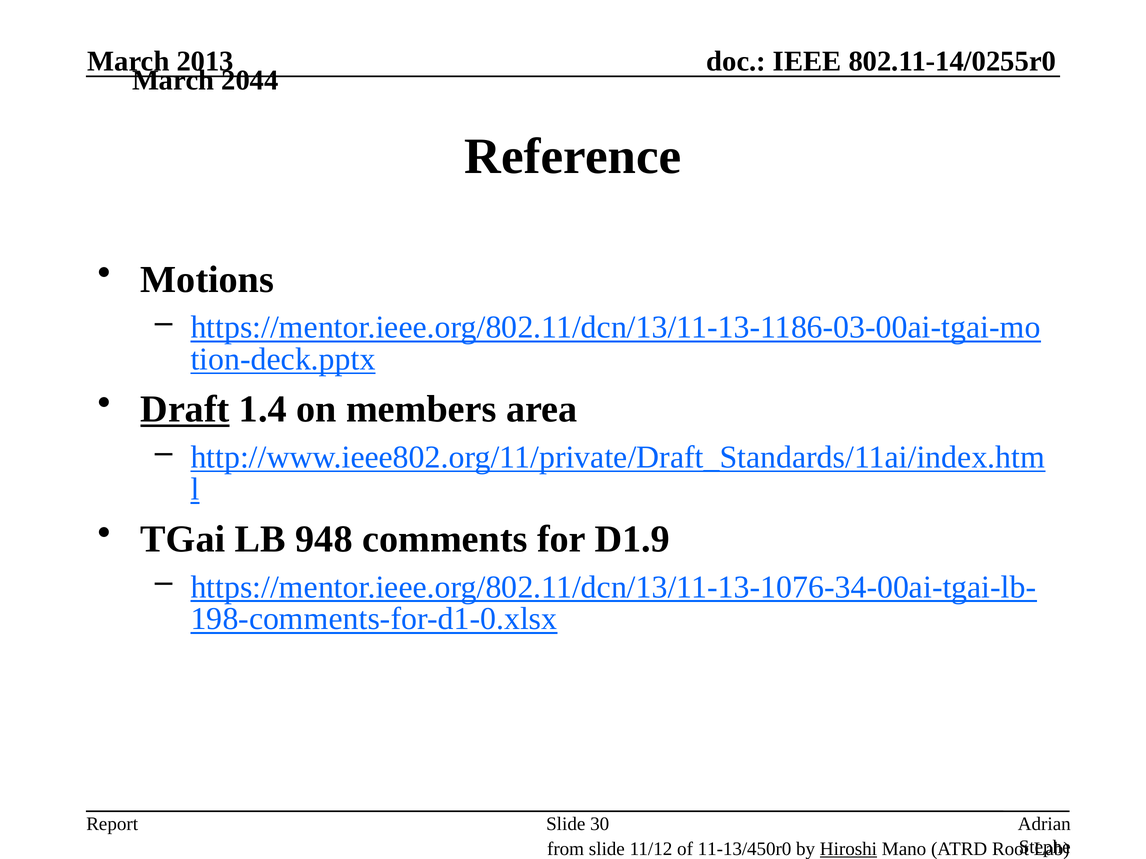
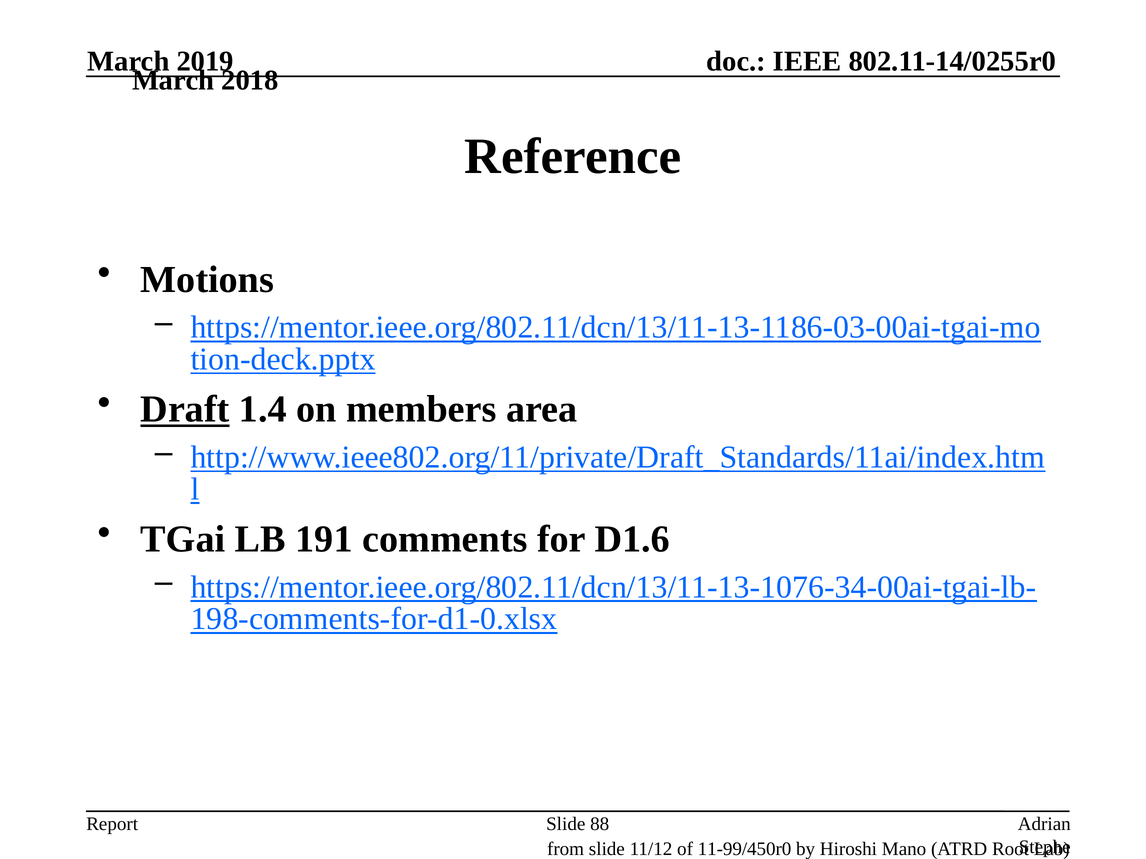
2013: 2013 -> 2019
2044: 2044 -> 2018
948: 948 -> 191
D1.9: D1.9 -> D1.6
30: 30 -> 88
11-13/450r0: 11-13/450r0 -> 11-99/450r0
Hiroshi underline: present -> none
